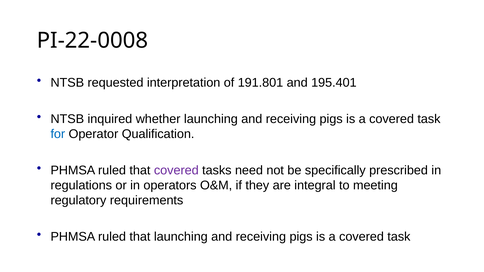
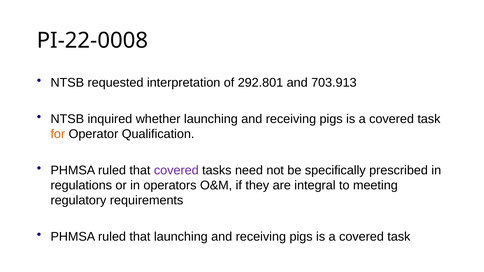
191.801: 191.801 -> 292.801
195.401: 195.401 -> 703.913
for colour: blue -> orange
